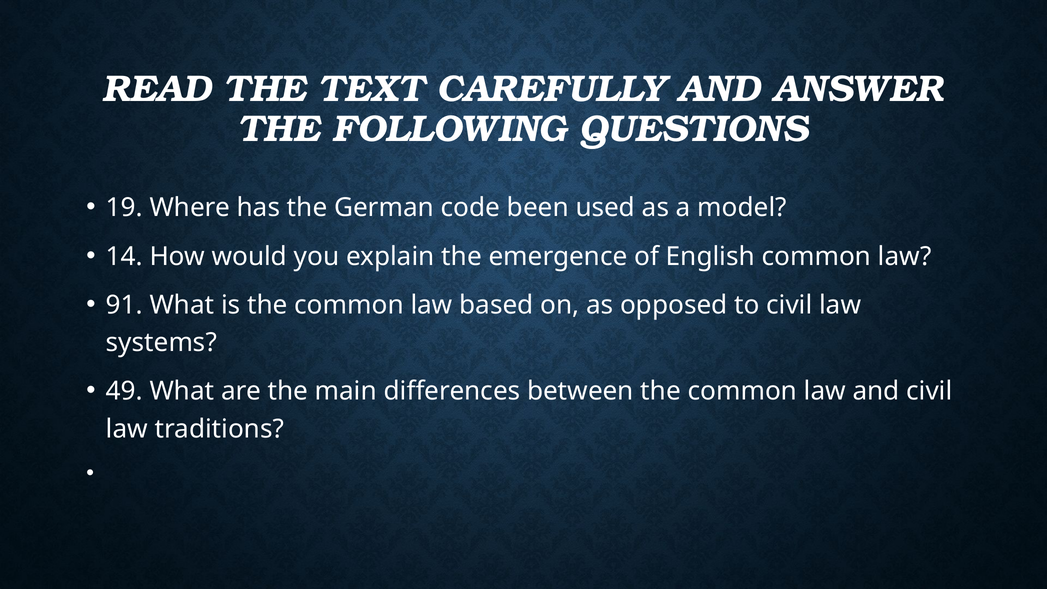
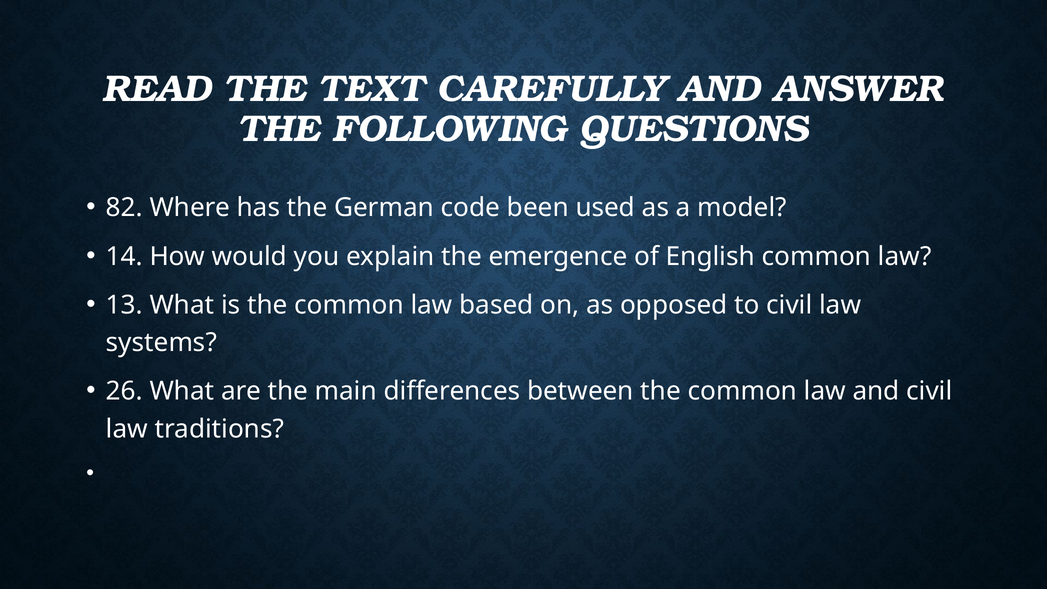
19: 19 -> 82
91: 91 -> 13
49: 49 -> 26
